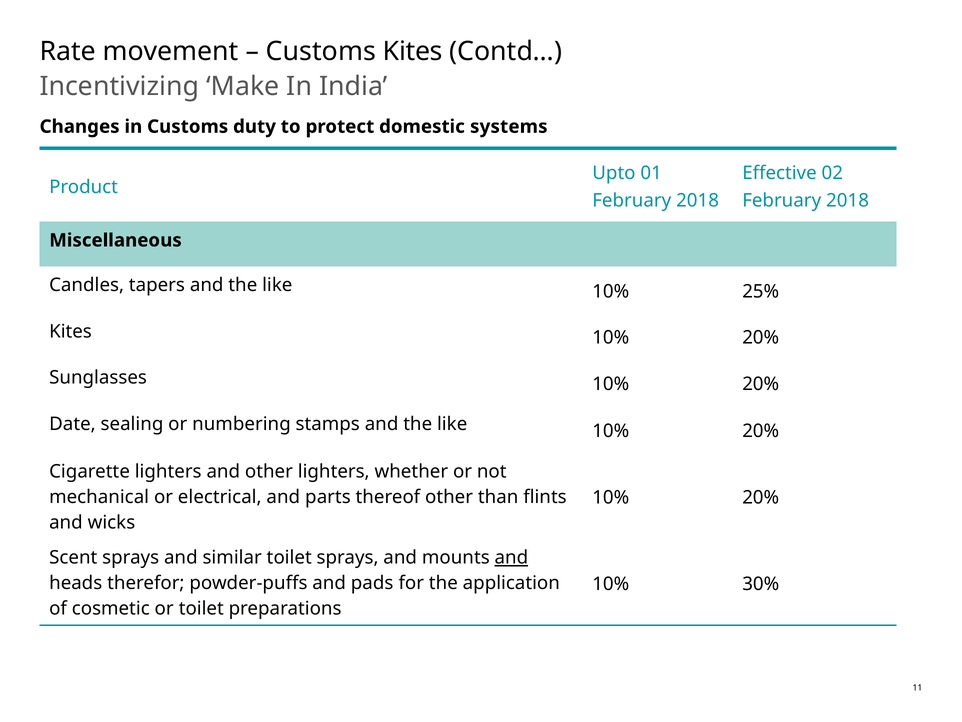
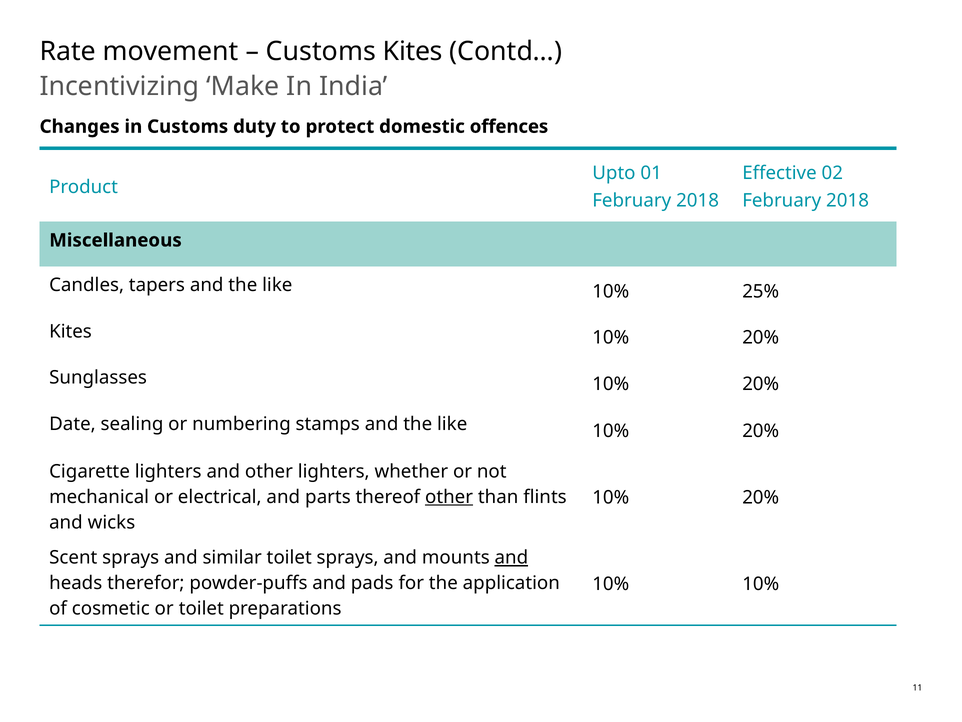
systems: systems -> offences
other at (449, 497) underline: none -> present
10% 30%: 30% -> 10%
